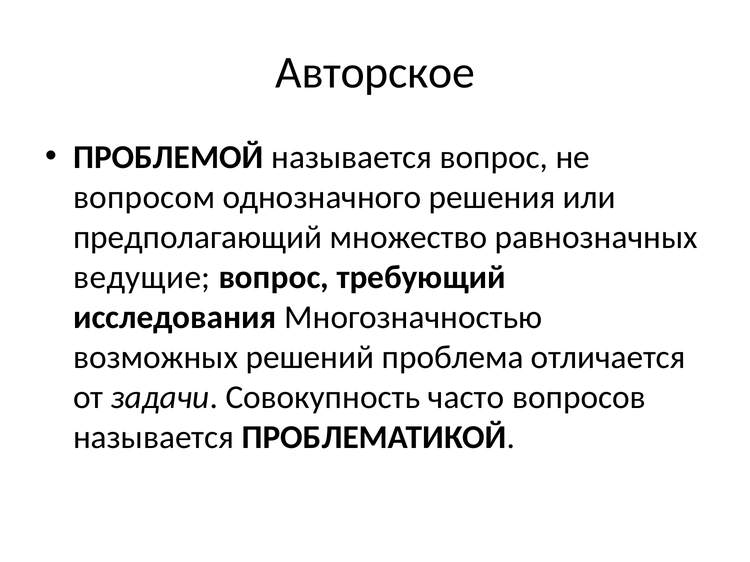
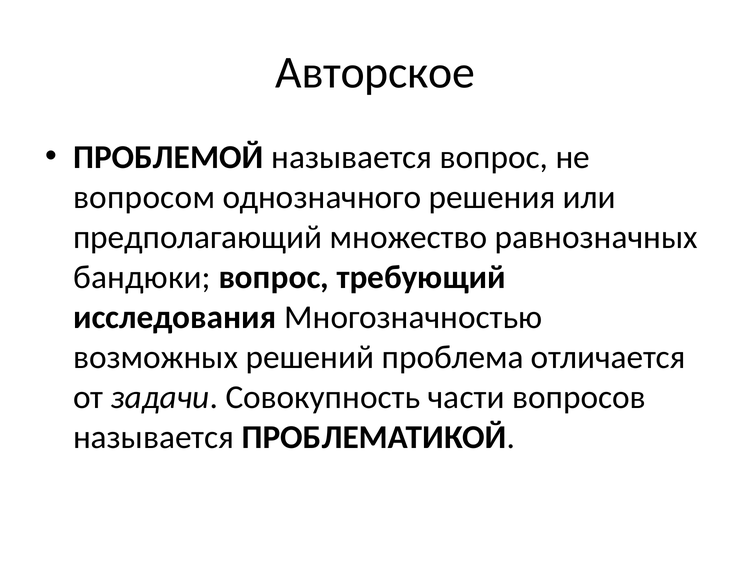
ведущие: ведущие -> бандюки
часто: часто -> части
